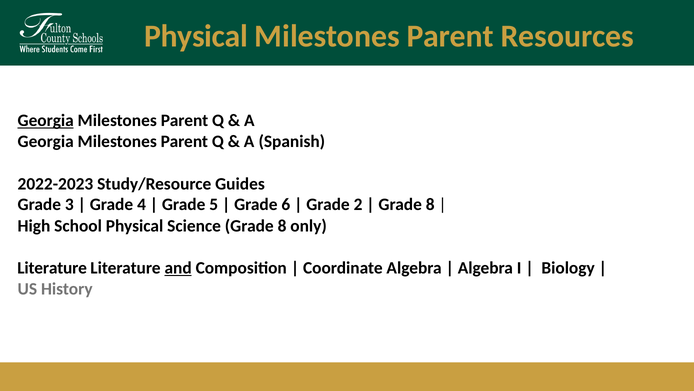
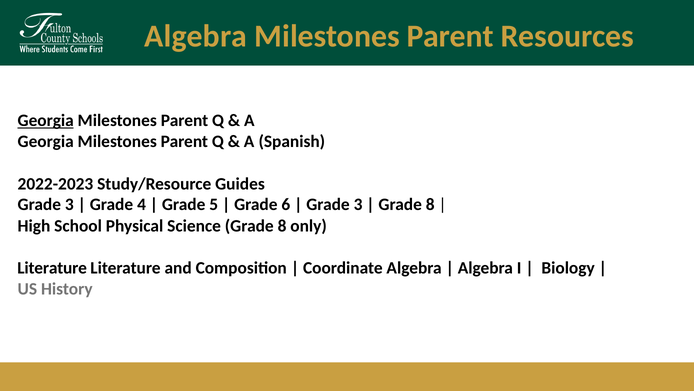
Physical at (196, 36): Physical -> Algebra
2 at (358, 204): 2 -> 3
and underline: present -> none
